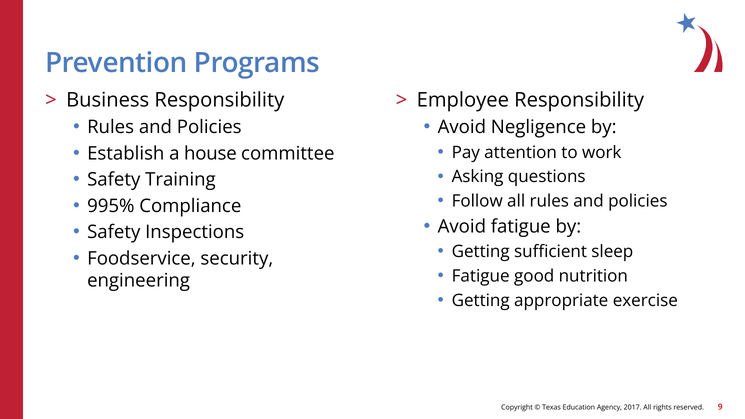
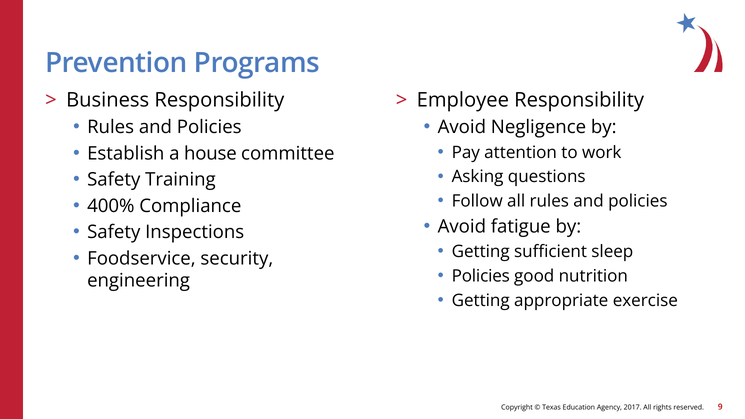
995%: 995% -> 400%
Fatigue at (481, 276): Fatigue -> Policies
